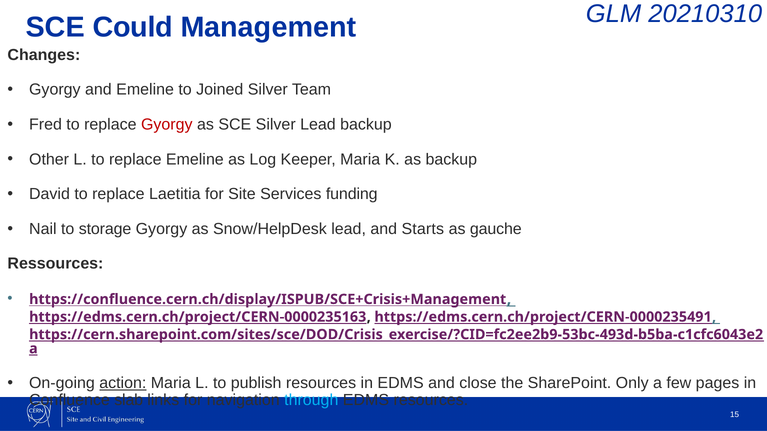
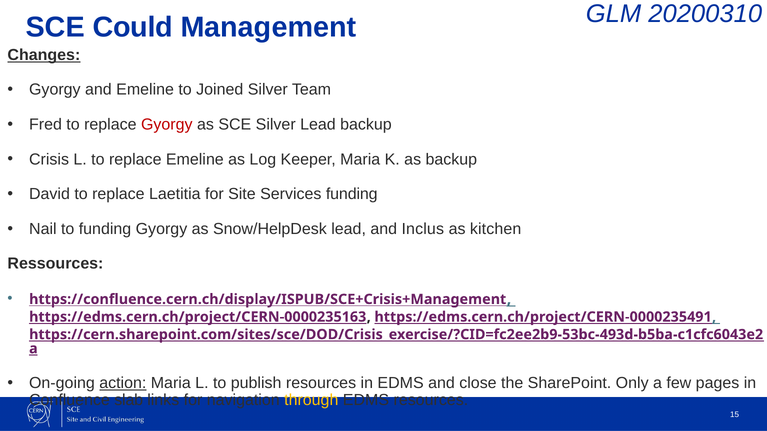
20210310: 20210310 -> 20200310
Changes underline: none -> present
Other: Other -> Crisis
to storage: storage -> funding
Starts: Starts -> Inclus
gauche: gauche -> kitchen
through colour: light blue -> yellow
